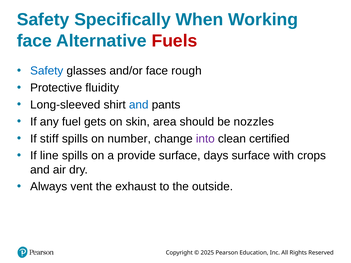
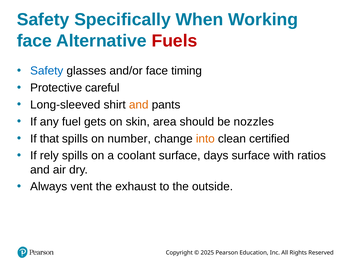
rough: rough -> timing
fluidity: fluidity -> careful
and at (139, 105) colour: blue -> orange
stiff: stiff -> that
into colour: purple -> orange
line: line -> rely
provide: provide -> coolant
crops: crops -> ratios
